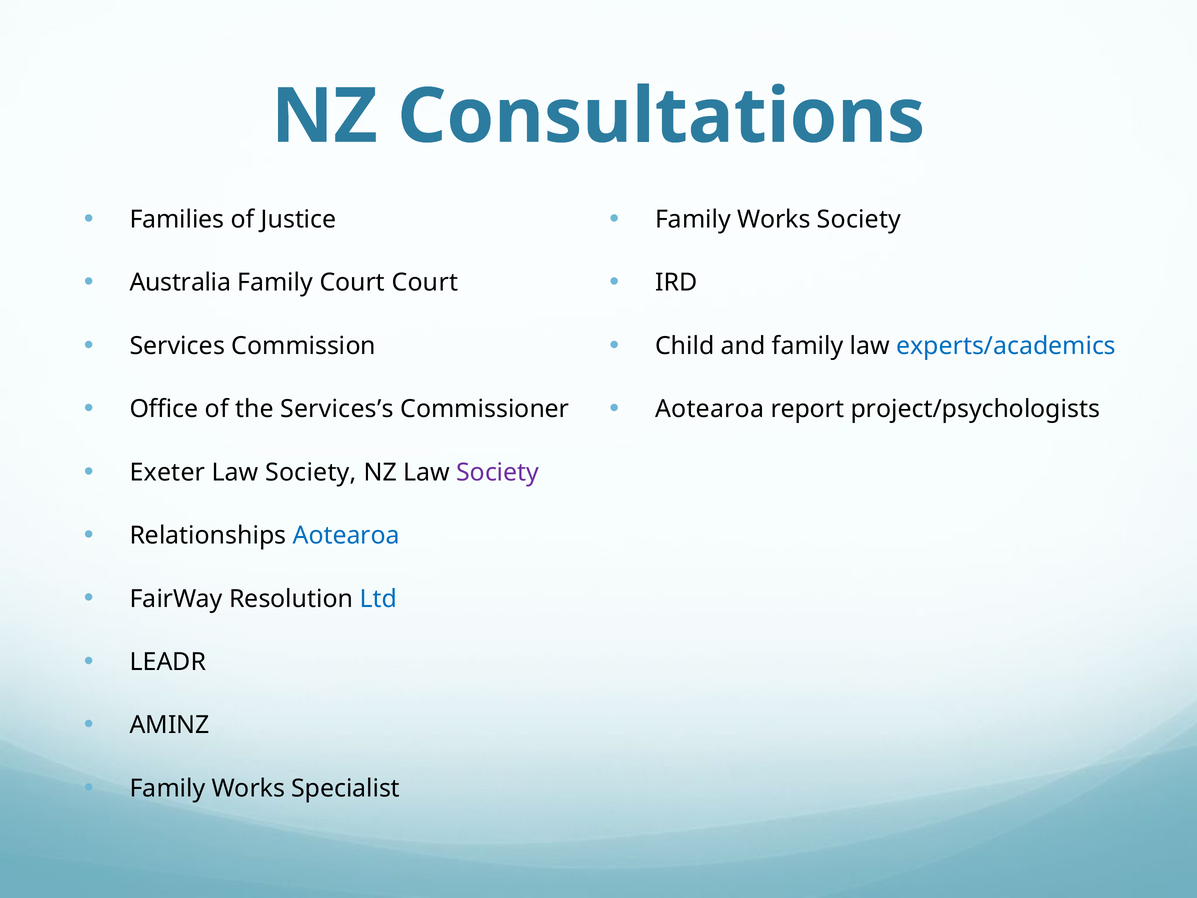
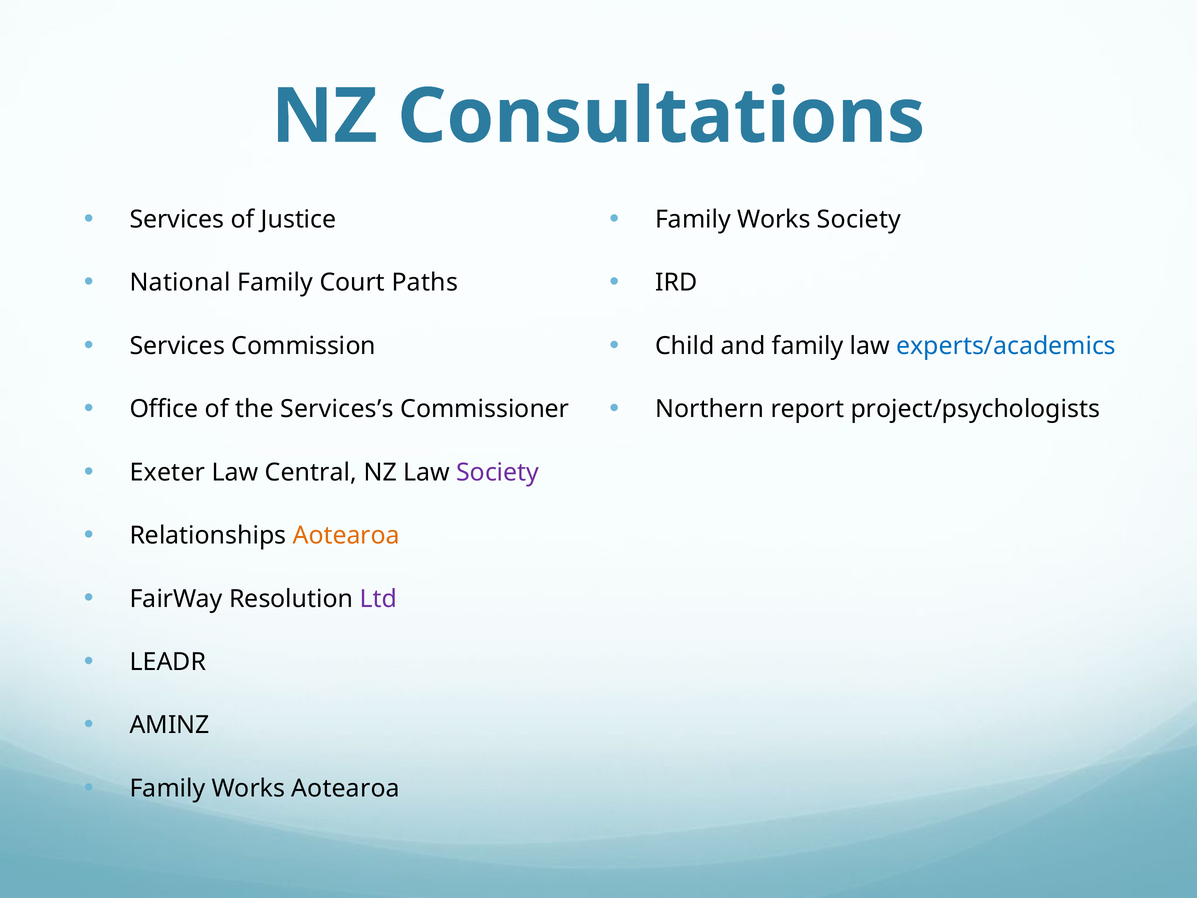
Families at (177, 219): Families -> Services
Australia: Australia -> National
Court Court: Court -> Paths
Aotearoa at (710, 409): Aotearoa -> Northern
Society at (311, 472): Society -> Central
Aotearoa at (346, 535) colour: blue -> orange
Ltd colour: blue -> purple
Works Specialist: Specialist -> Aotearoa
